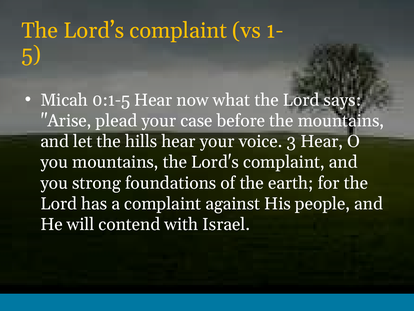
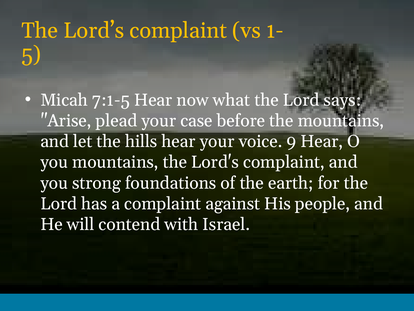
0:1-5: 0:1-5 -> 7:1-5
3: 3 -> 9
